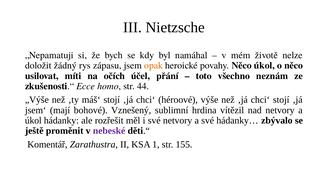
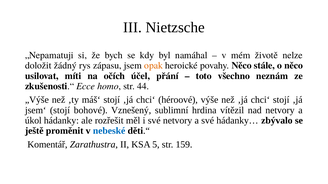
Něco úkol: úkol -> stále
jsem‘ mají: mají -> stojí
nebeské colour: purple -> blue
1: 1 -> 5
155: 155 -> 159
